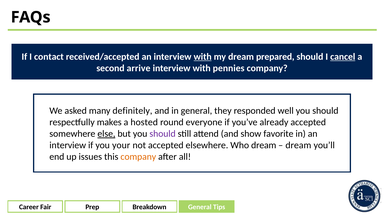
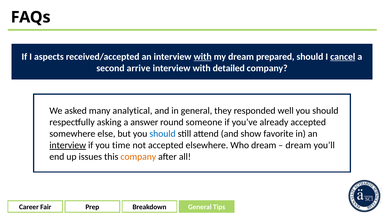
contact: contact -> aspects
pennies: pennies -> detailed
definitely: definitely -> analytical
makes: makes -> asking
hosted: hosted -> answer
everyone: everyone -> someone
else underline: present -> none
should at (163, 134) colour: purple -> blue
interview at (68, 145) underline: none -> present
your: your -> time
